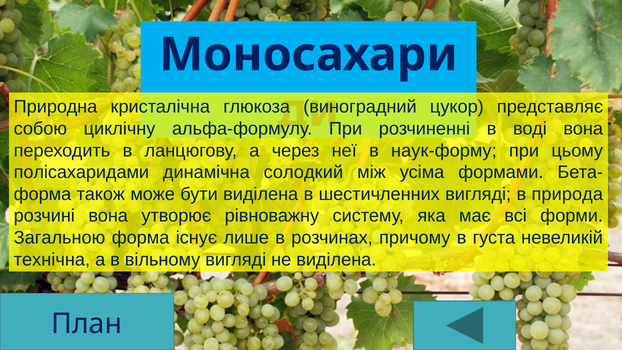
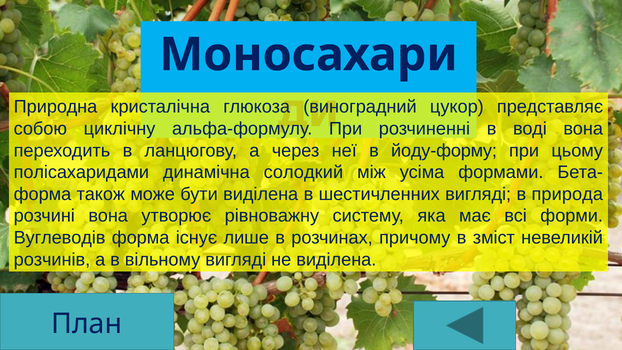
наук-форму: наук-форму -> йоду-форму
Загальною: Загальною -> Вуглеводів
густа: густа -> зміст
технічна: технічна -> розчинів
